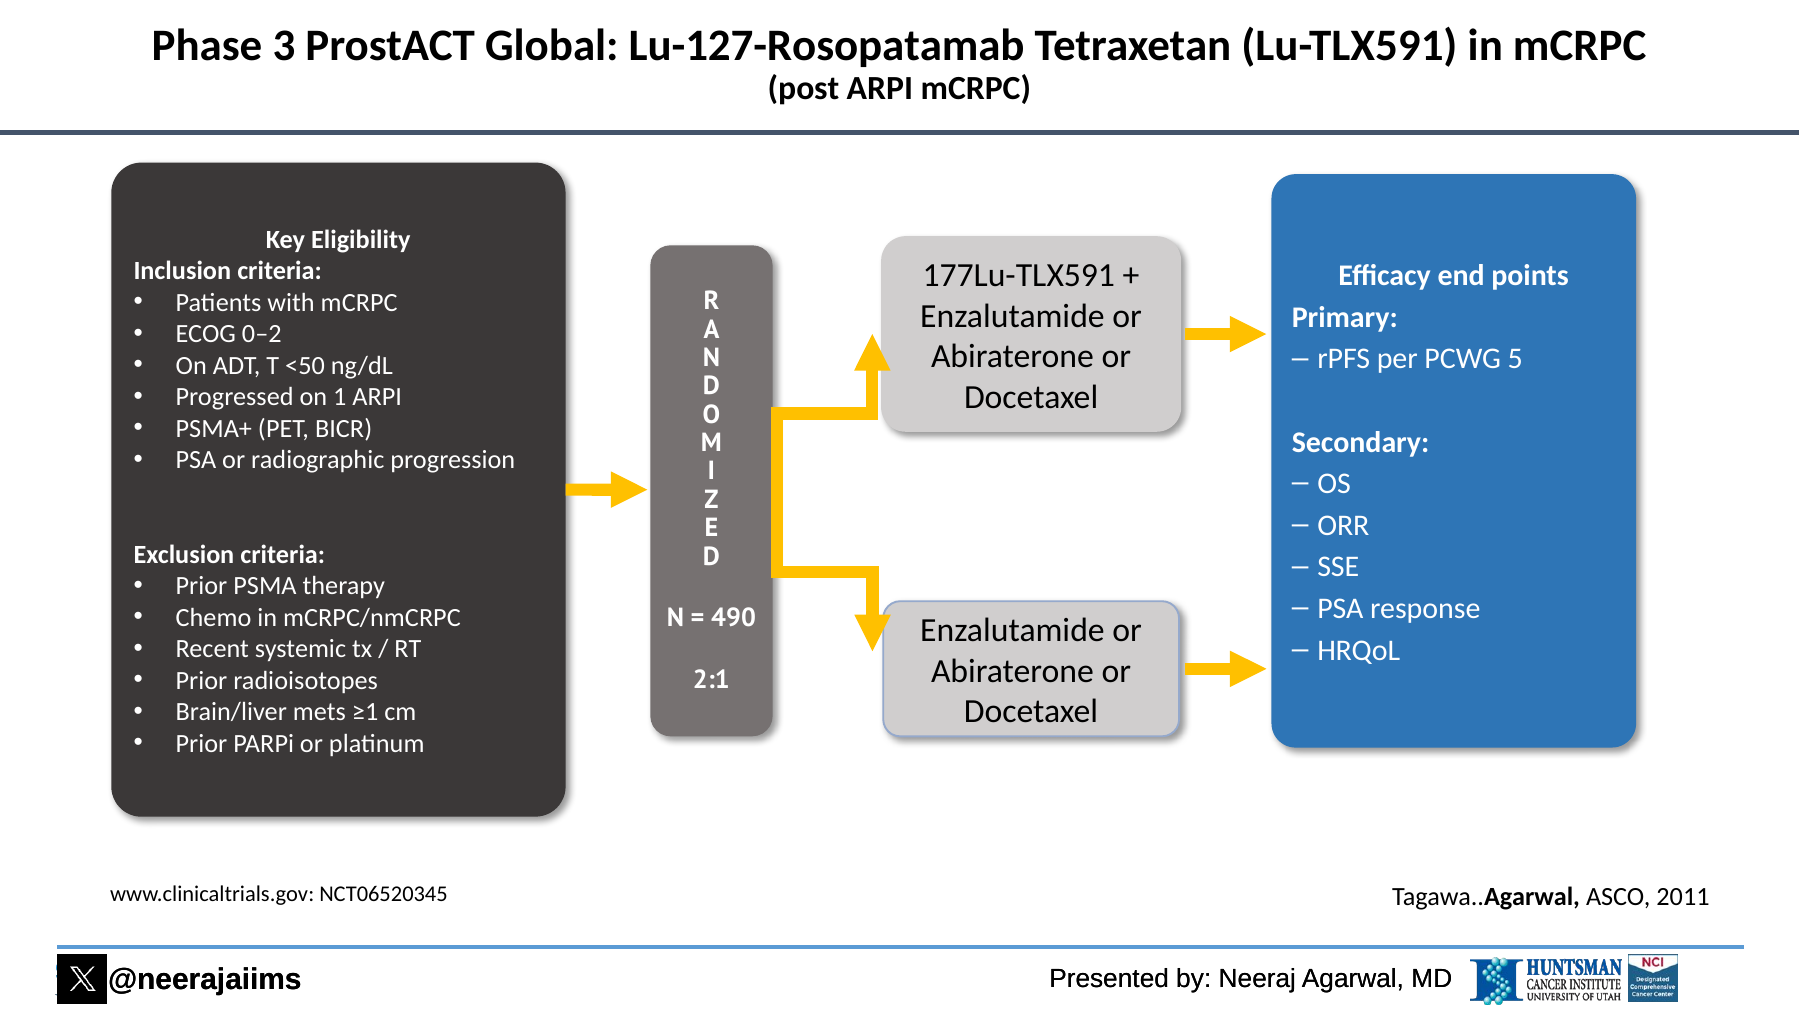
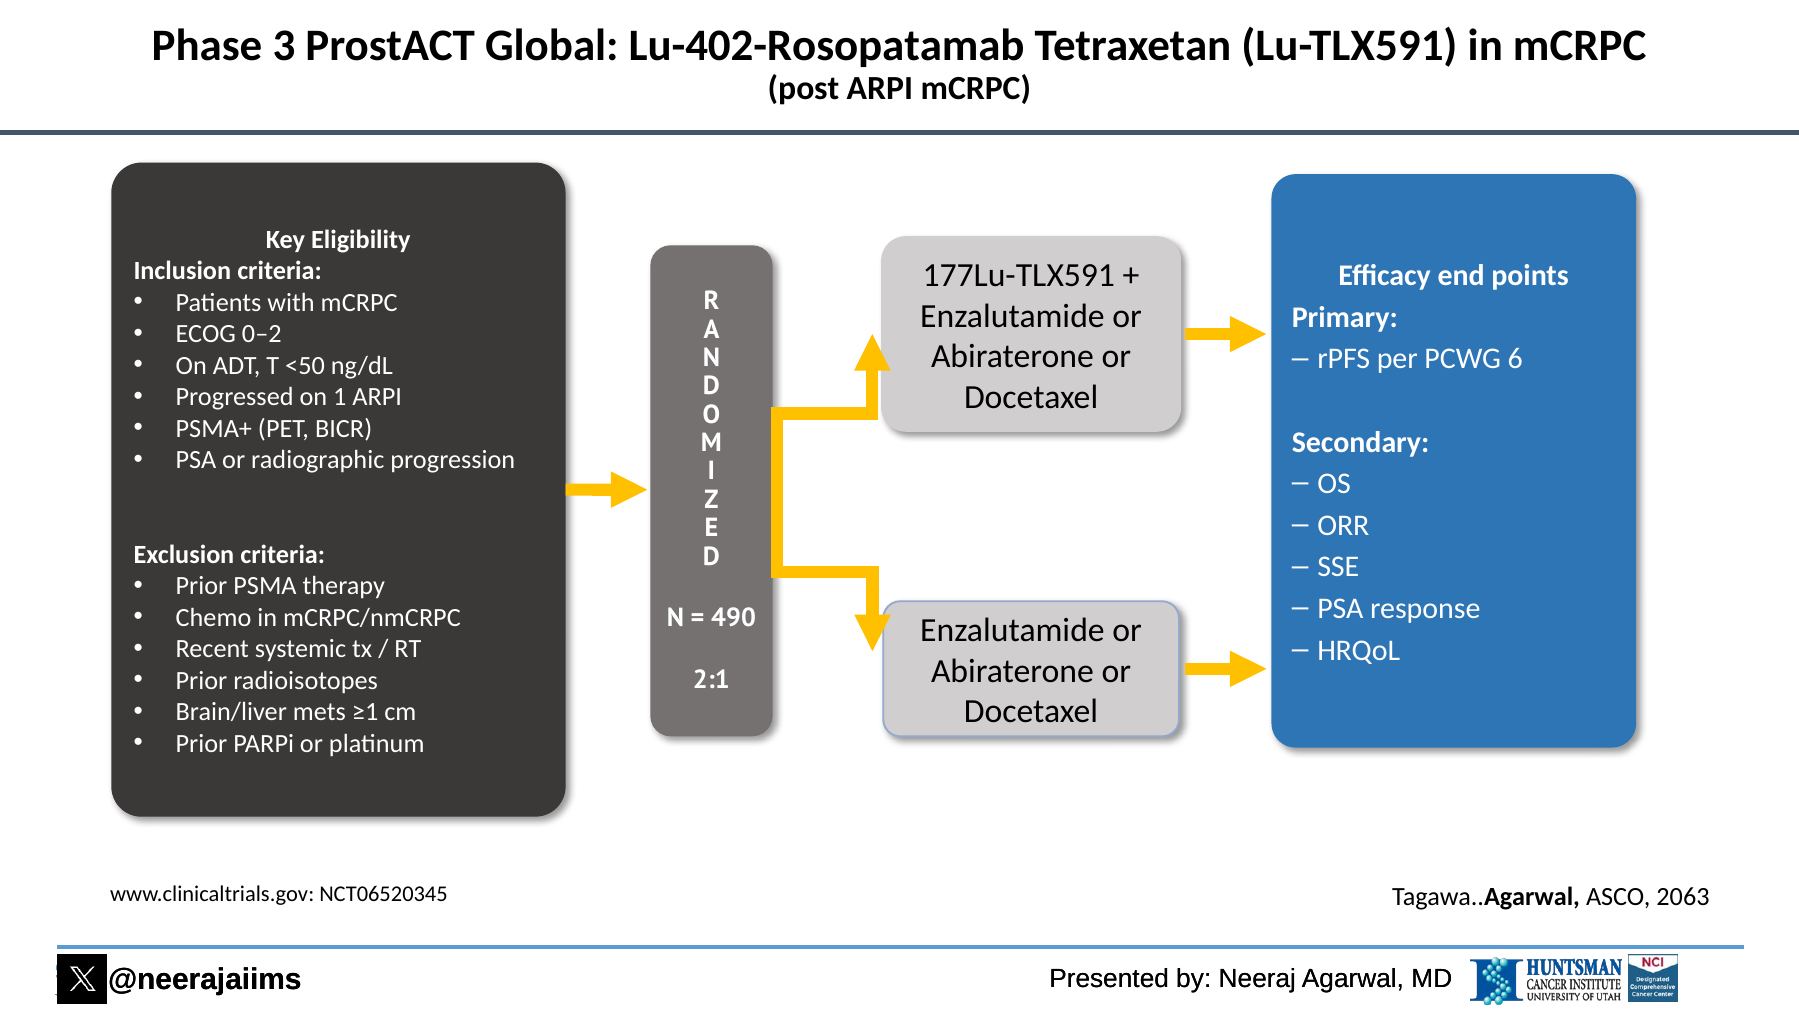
Lu-127-Rosopatamab: Lu-127-Rosopatamab -> Lu-402-Rosopatamab
5: 5 -> 6
2011: 2011 -> 2063
